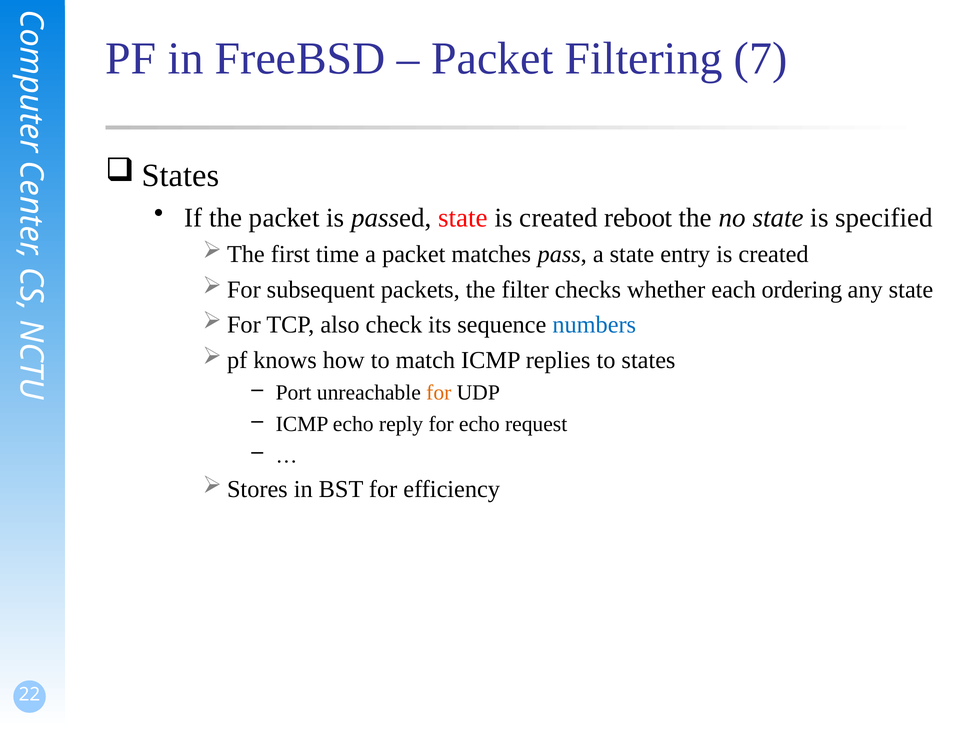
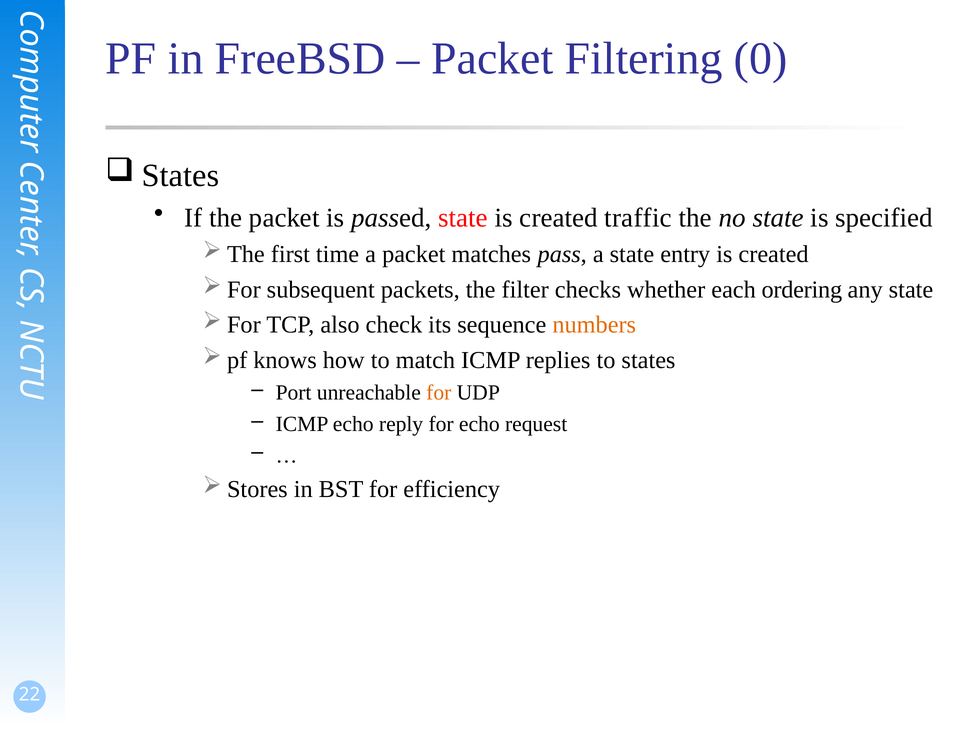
7: 7 -> 0
reboot: reboot -> traffic
numbers colour: blue -> orange
